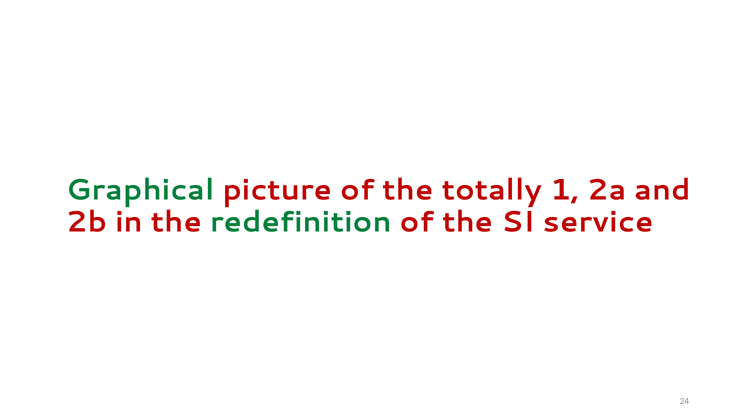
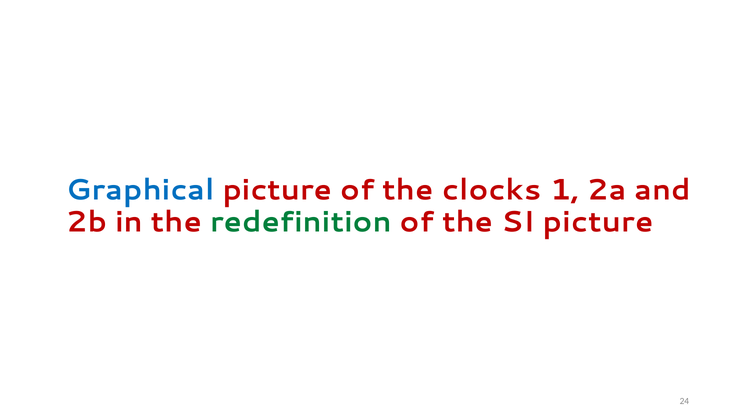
Graphical colour: green -> blue
totally: totally -> clocks
SI service: service -> picture
